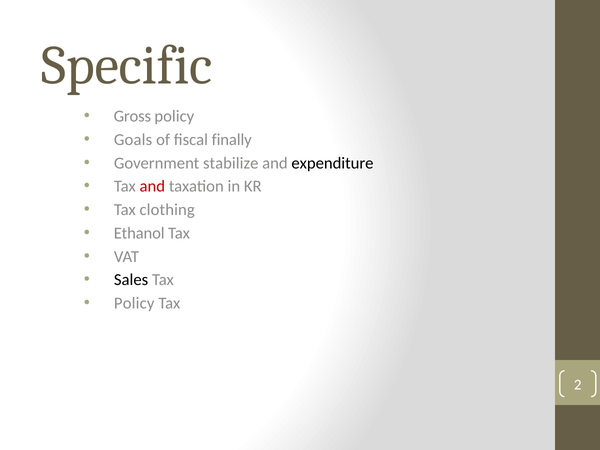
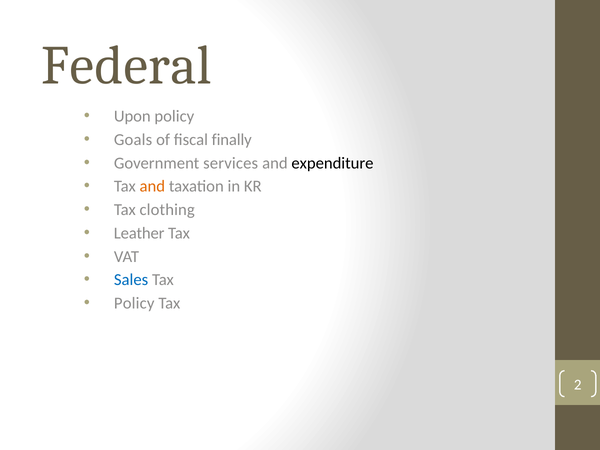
Specific: Specific -> Federal
Gross: Gross -> Upon
stabilize: stabilize -> services
and at (152, 186) colour: red -> orange
Ethanol: Ethanol -> Leather
Sales colour: black -> blue
